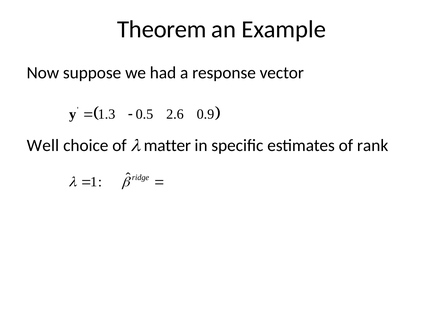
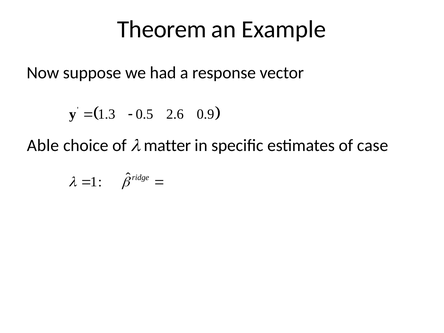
Well: Well -> Able
rank: rank -> case
